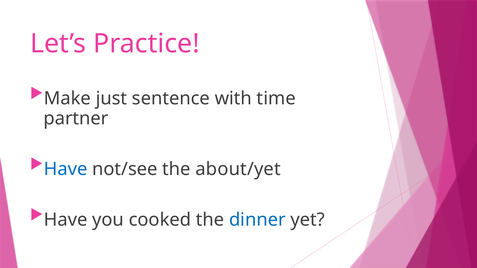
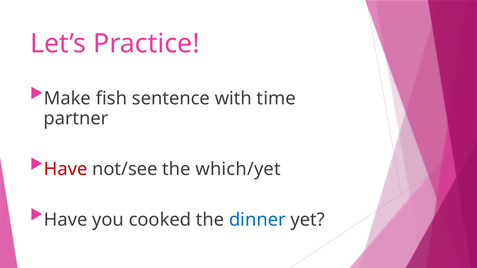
just: just -> fish
Have at (66, 169) colour: blue -> red
about/yet: about/yet -> which/yet
